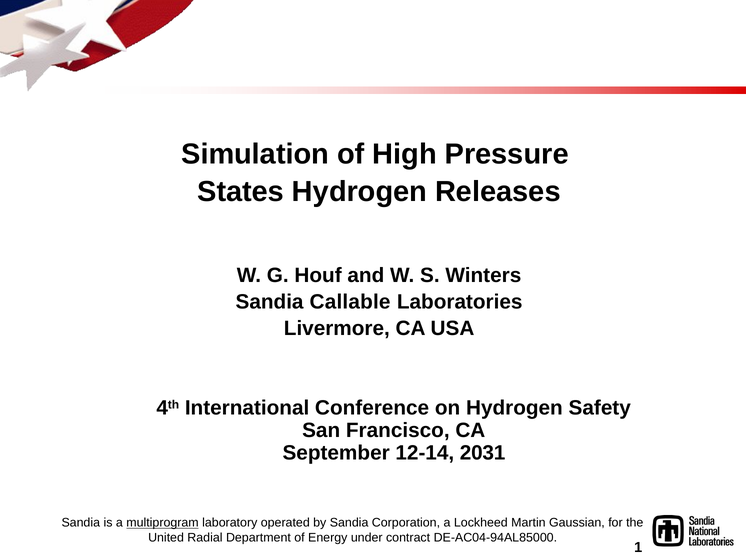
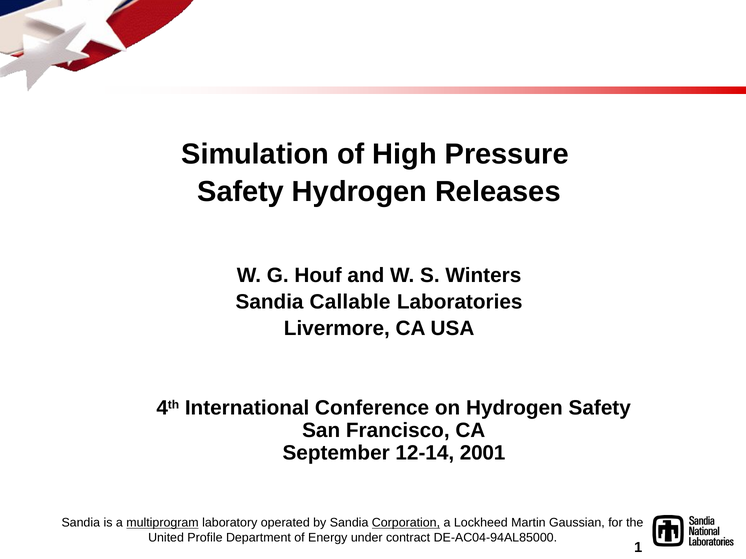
States at (241, 192): States -> Safety
2031: 2031 -> 2001
Corporation underline: none -> present
Radial: Radial -> Profile
